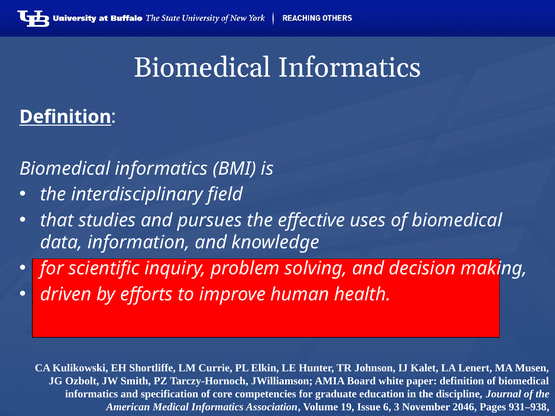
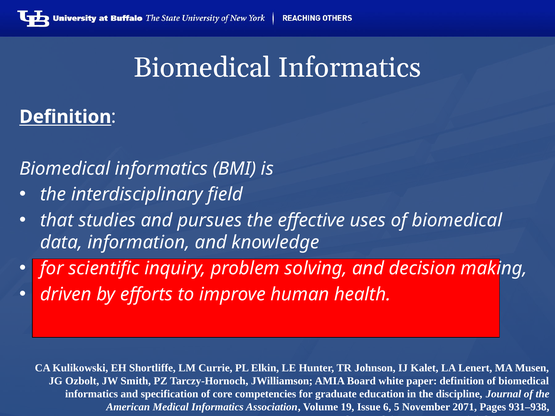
3: 3 -> 5
2046: 2046 -> 2071
